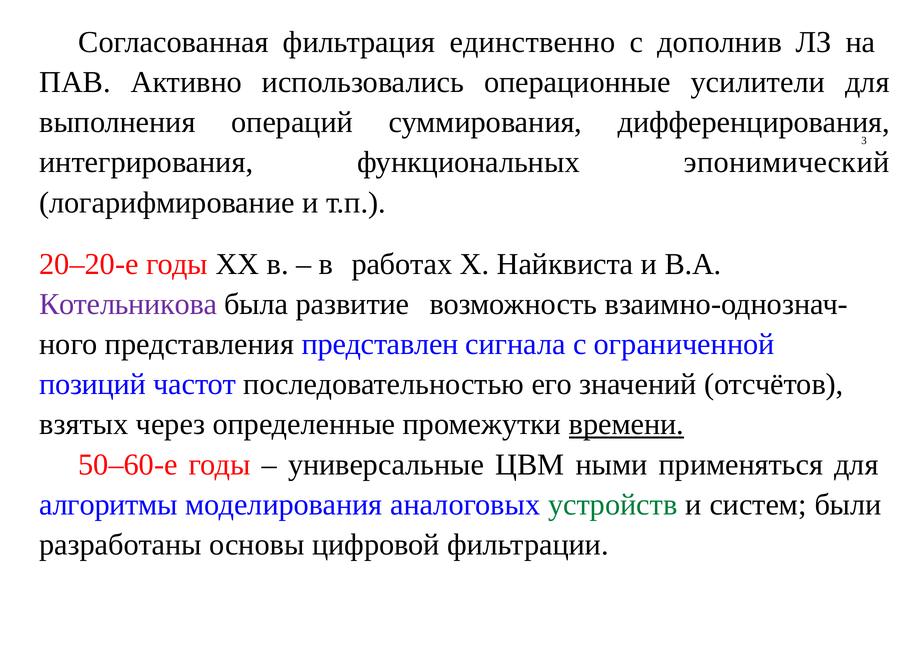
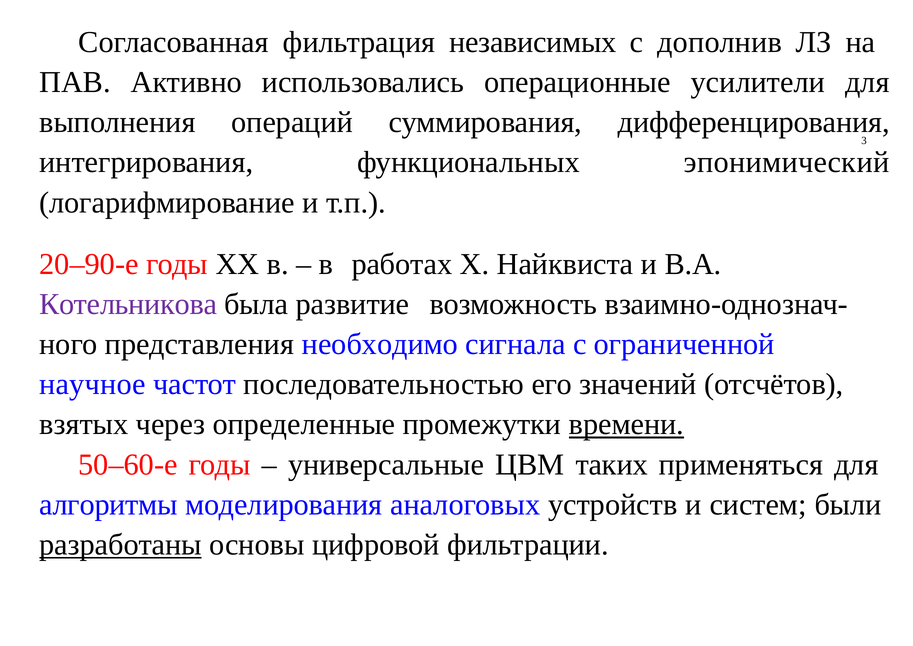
единственно: единственно -> независимых
20–20-е: 20–20-е -> 20–90-е
представлен: представлен -> необходимо
позиций: позиций -> научное
ными: ными -> таких
устройств colour: green -> black
разработаны underline: none -> present
